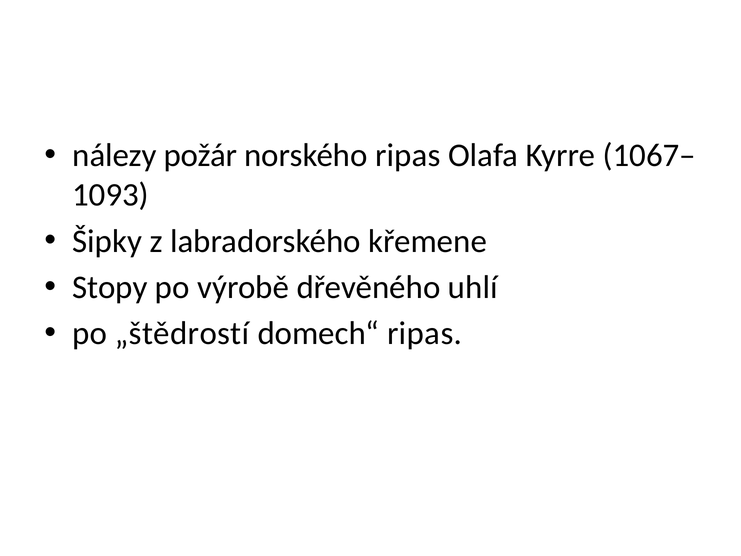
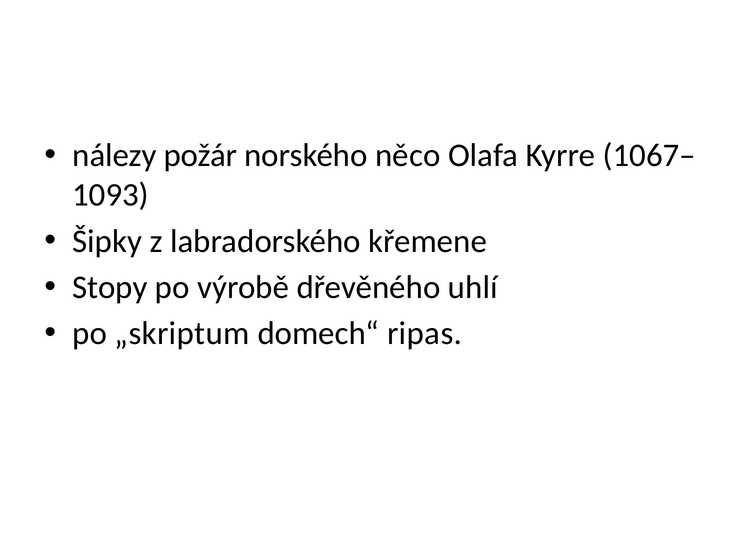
norského ripas: ripas -> něco
„štědrostí: „štědrostí -> „skriptum
